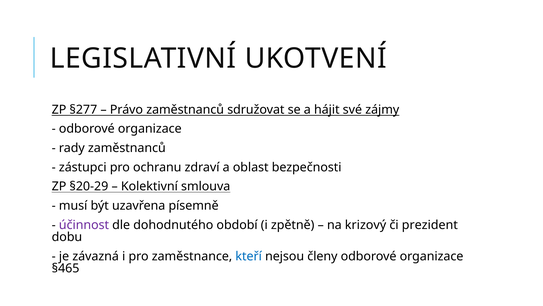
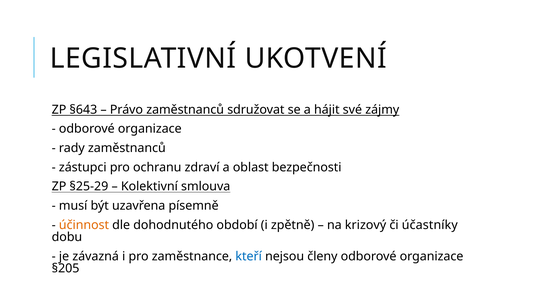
§277: §277 -> §643
§20-29: §20-29 -> §25-29
účinnost colour: purple -> orange
prezident: prezident -> účastníky
§465: §465 -> §205
